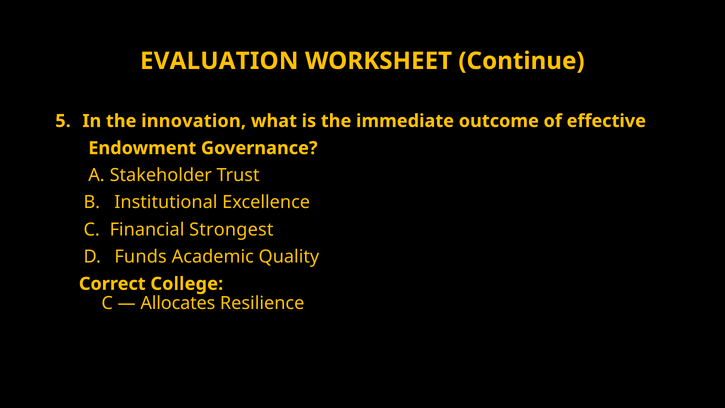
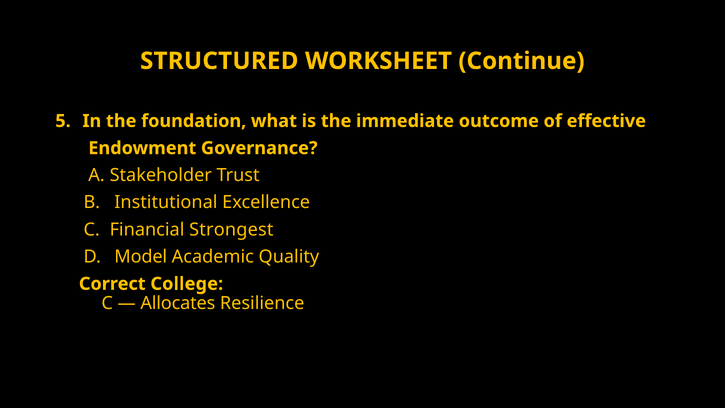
EVALUATION: EVALUATION -> STRUCTURED
innovation: innovation -> foundation
Funds: Funds -> Model
